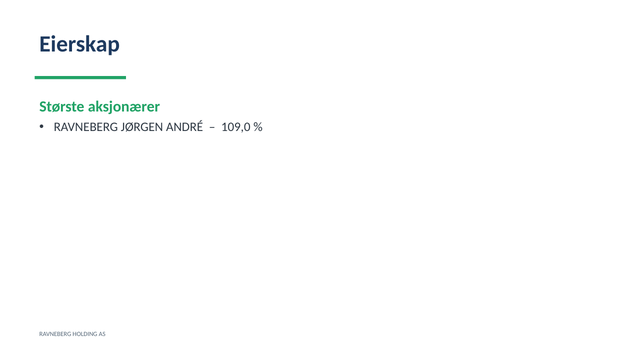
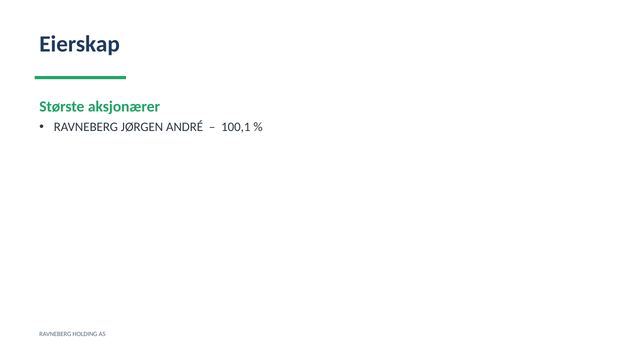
109,0: 109,0 -> 100,1
